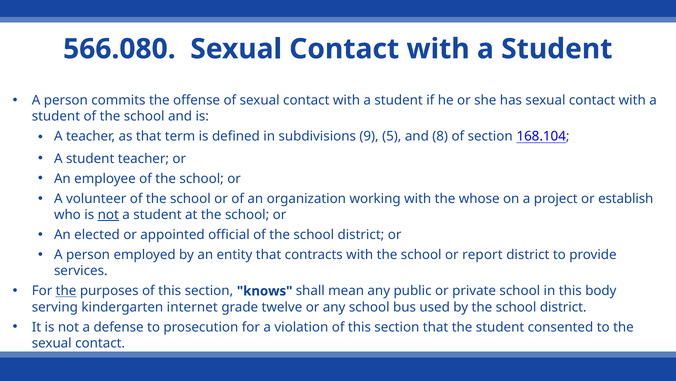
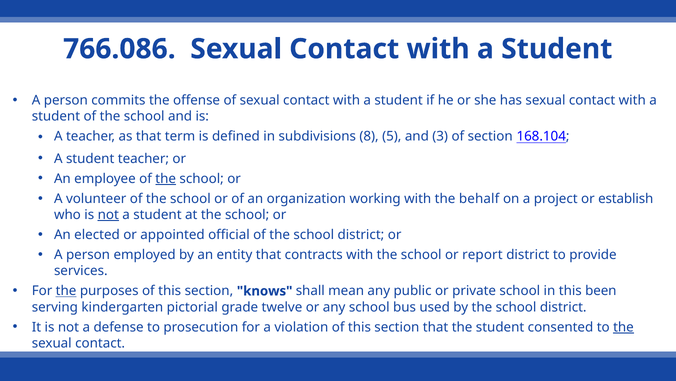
566.080: 566.080 -> 766.086
9: 9 -> 8
8: 8 -> 3
the at (166, 179) underline: none -> present
whose: whose -> behalf
body: body -> been
internet: internet -> pictorial
the at (623, 327) underline: none -> present
